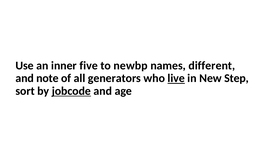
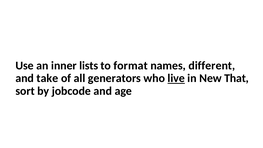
five: five -> lists
newbp: newbp -> format
note: note -> take
Step: Step -> That
jobcode underline: present -> none
